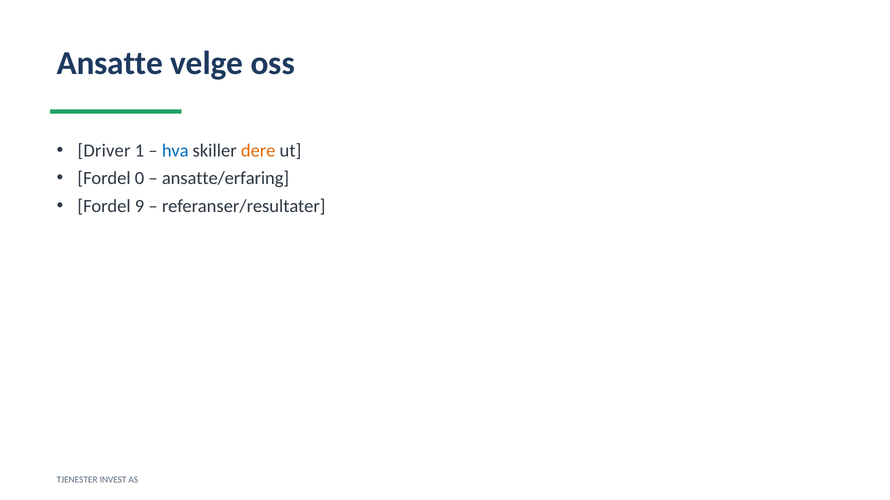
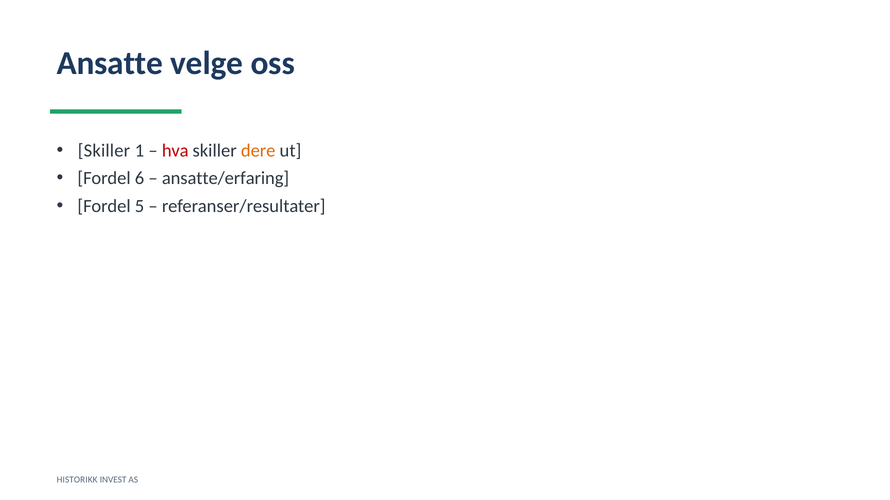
Driver at (104, 151): Driver -> Skiller
hva colour: blue -> red
0: 0 -> 6
9: 9 -> 5
TJENESTER: TJENESTER -> HISTORIKK
